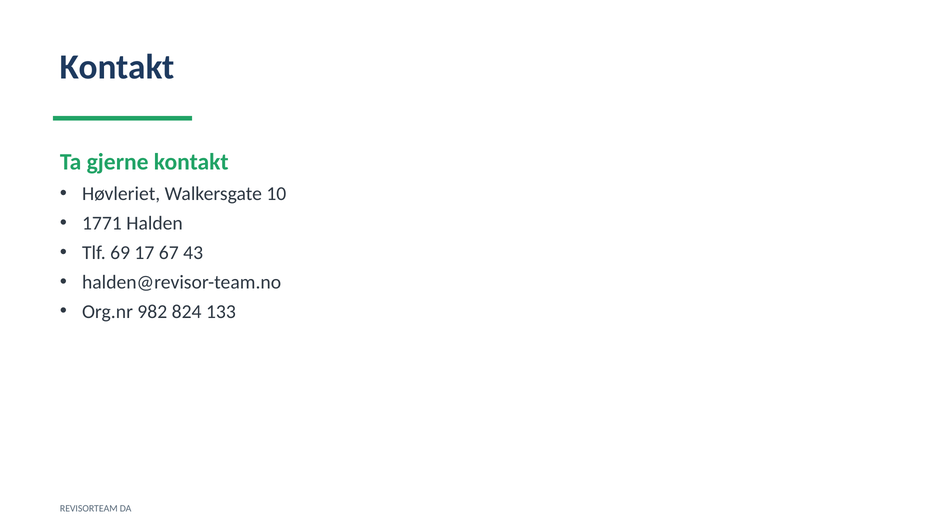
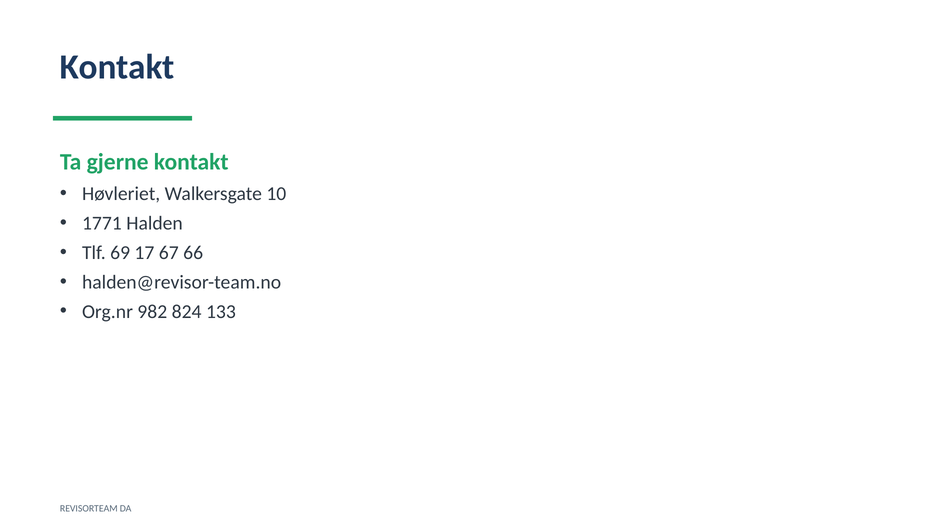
43: 43 -> 66
